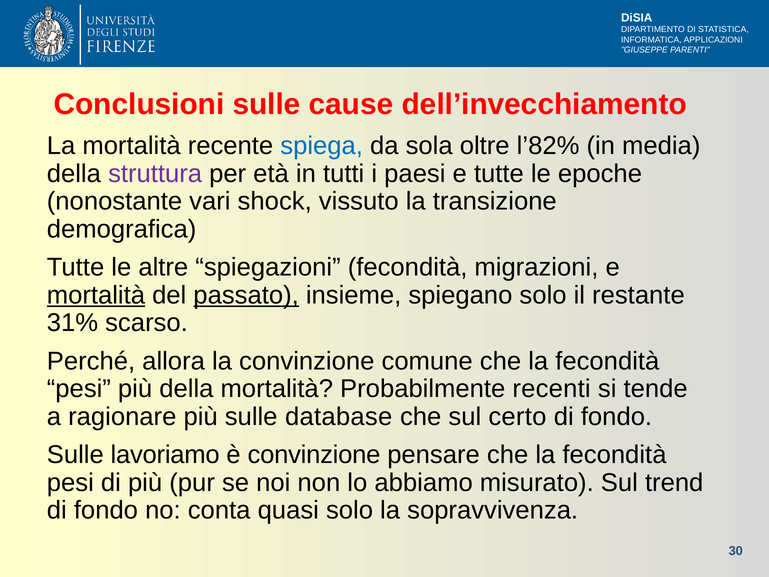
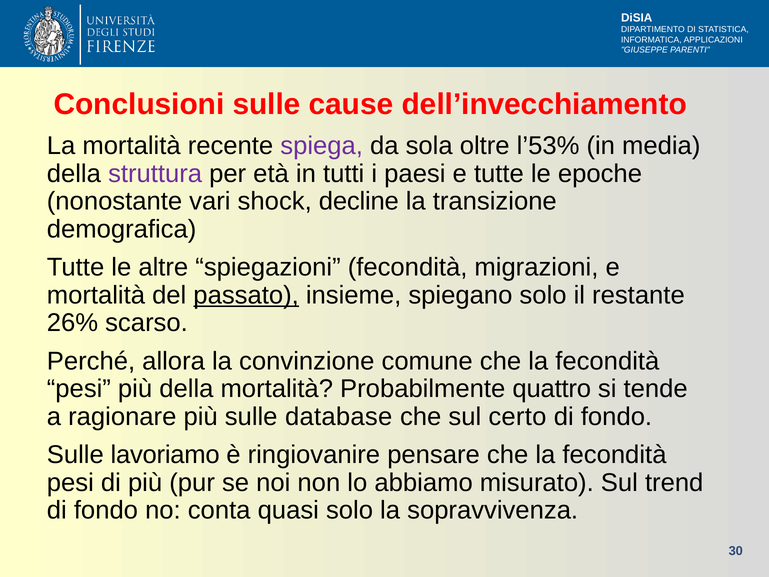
spiega colour: blue -> purple
l’82%: l’82% -> l’53%
vissuto: vissuto -> decline
mortalità at (96, 295) underline: present -> none
31%: 31% -> 26%
recenti: recenti -> quattro
è convinzione: convinzione -> ringiovanire
